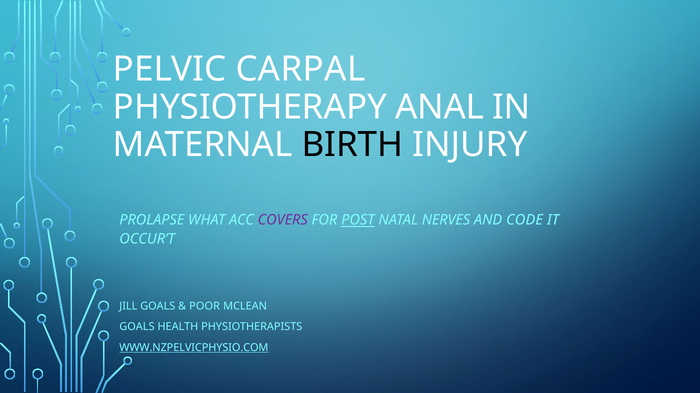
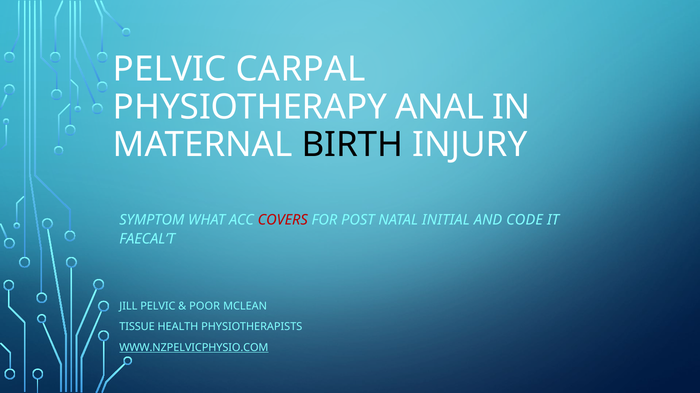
PROLAPSE: PROLAPSE -> SYMPTOM
COVERS colour: purple -> red
POST underline: present -> none
NERVES: NERVES -> INITIAL
OCCUR’T: OCCUR’T -> FAECAL’T
JILL GOALS: GOALS -> PELVIC
GOALS at (137, 327): GOALS -> TISSUE
